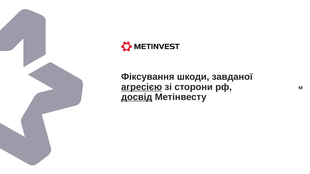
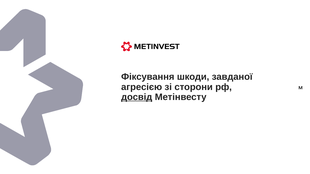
агресією underline: present -> none
